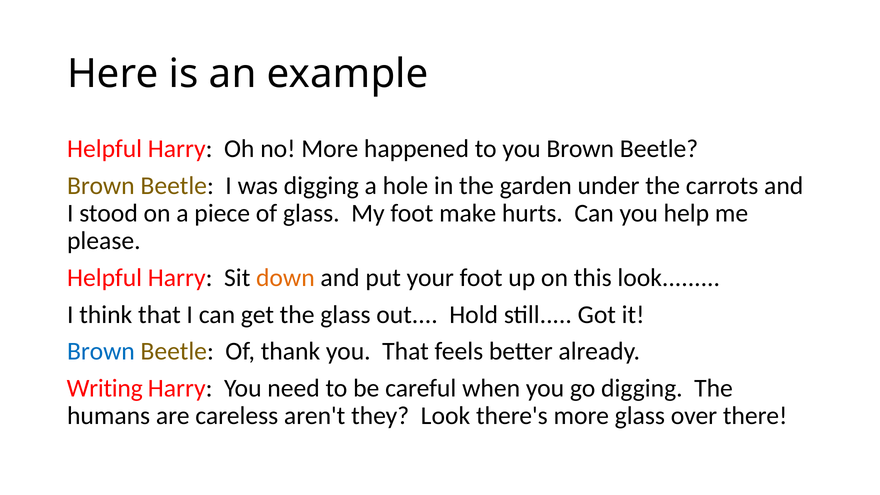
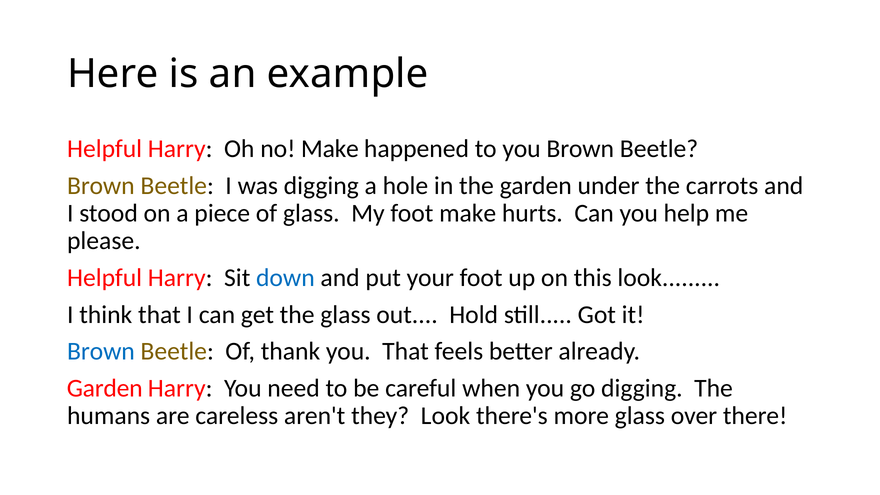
no More: More -> Make
down colour: orange -> blue
Writing at (105, 388): Writing -> Garden
